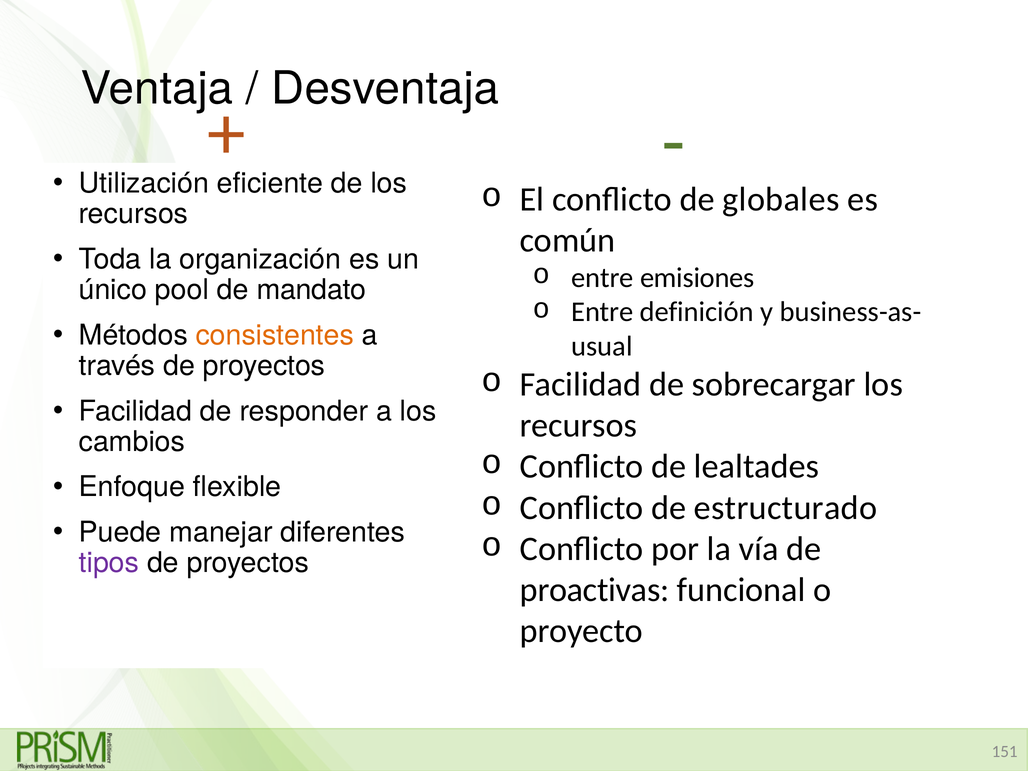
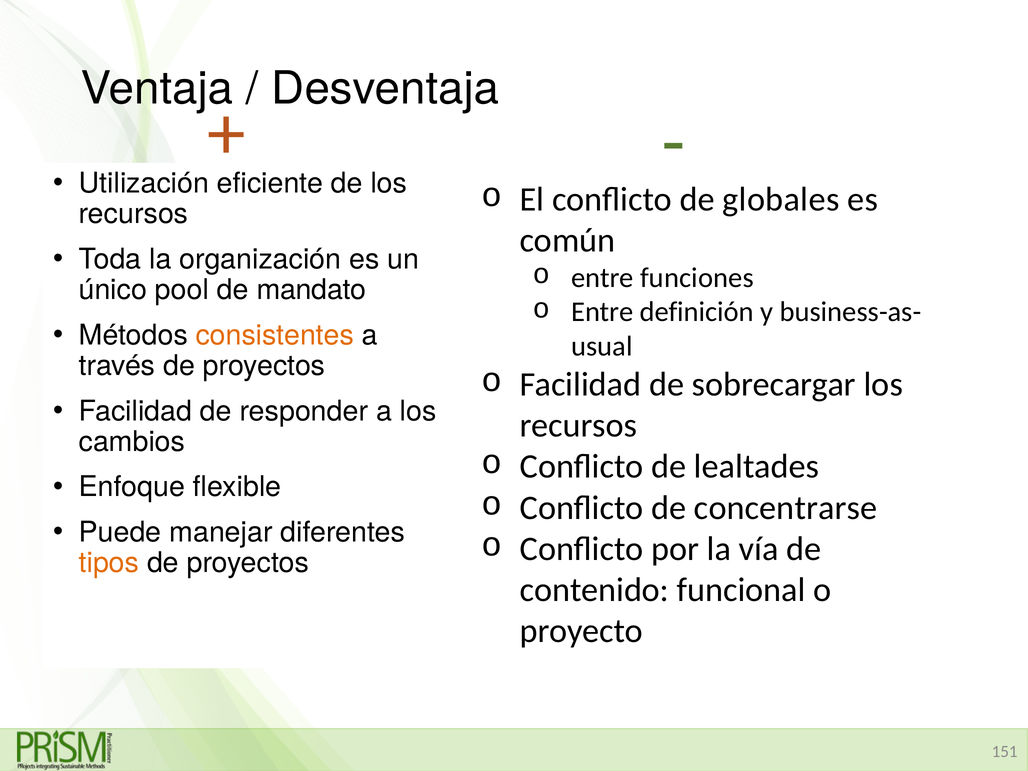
emisiones: emisiones -> funciones
estructurado: estructurado -> concentrarse
tipos colour: purple -> orange
proactivas: proactivas -> contenido
